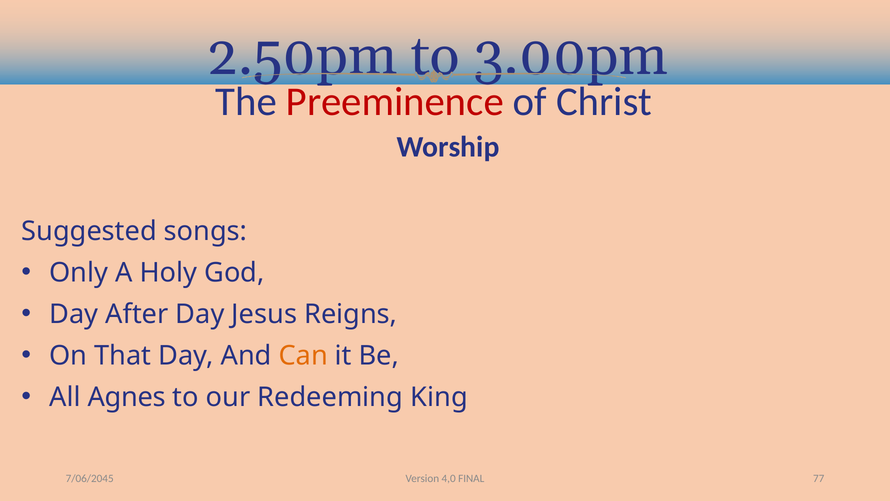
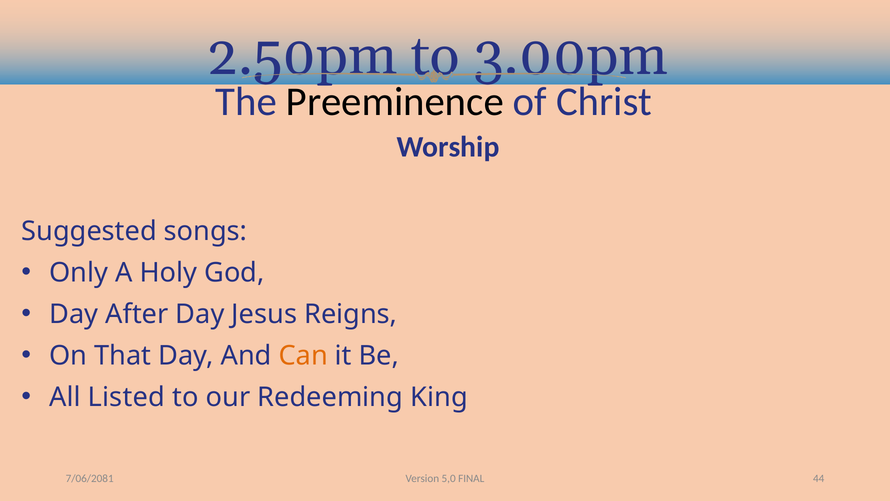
Preeminence colour: red -> black
Agnes: Agnes -> Listed
4,0: 4,0 -> 5,0
77: 77 -> 44
7/06/2045: 7/06/2045 -> 7/06/2081
